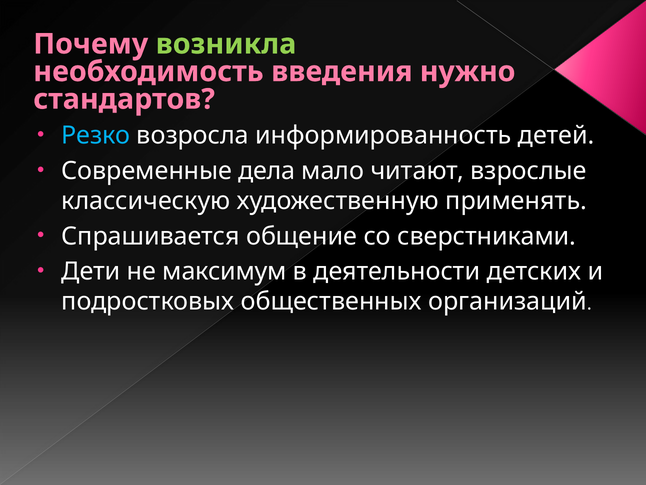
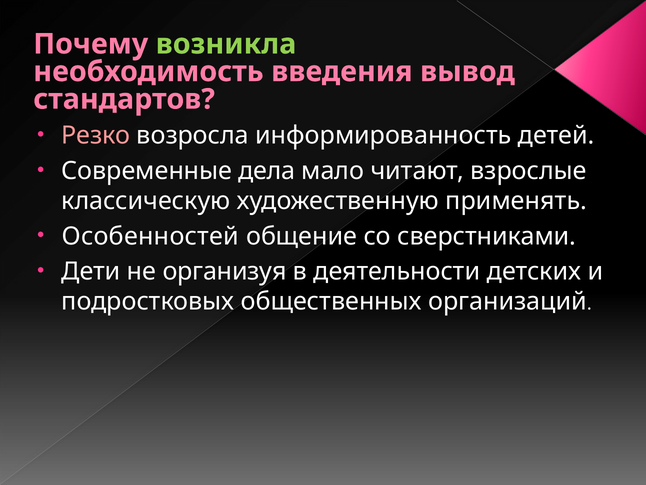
нужно: нужно -> вывод
Резко colour: light blue -> pink
Спрашивается: Спрашивается -> Особенностей
максимум: максимум -> организуя
